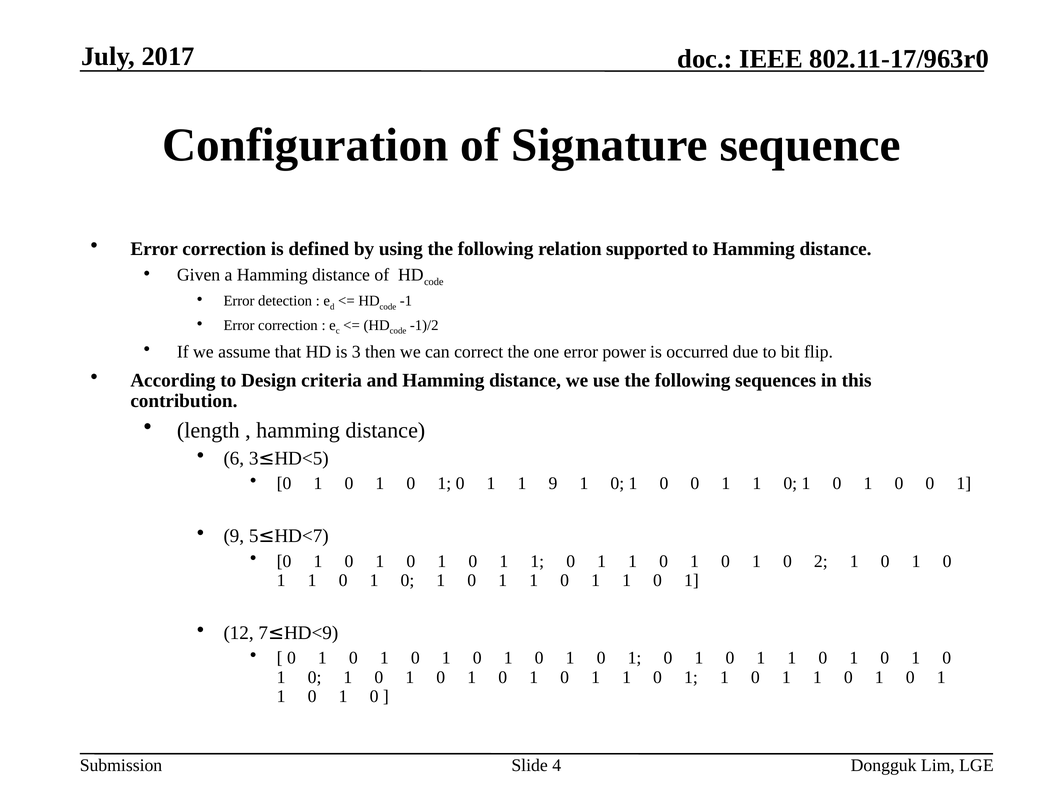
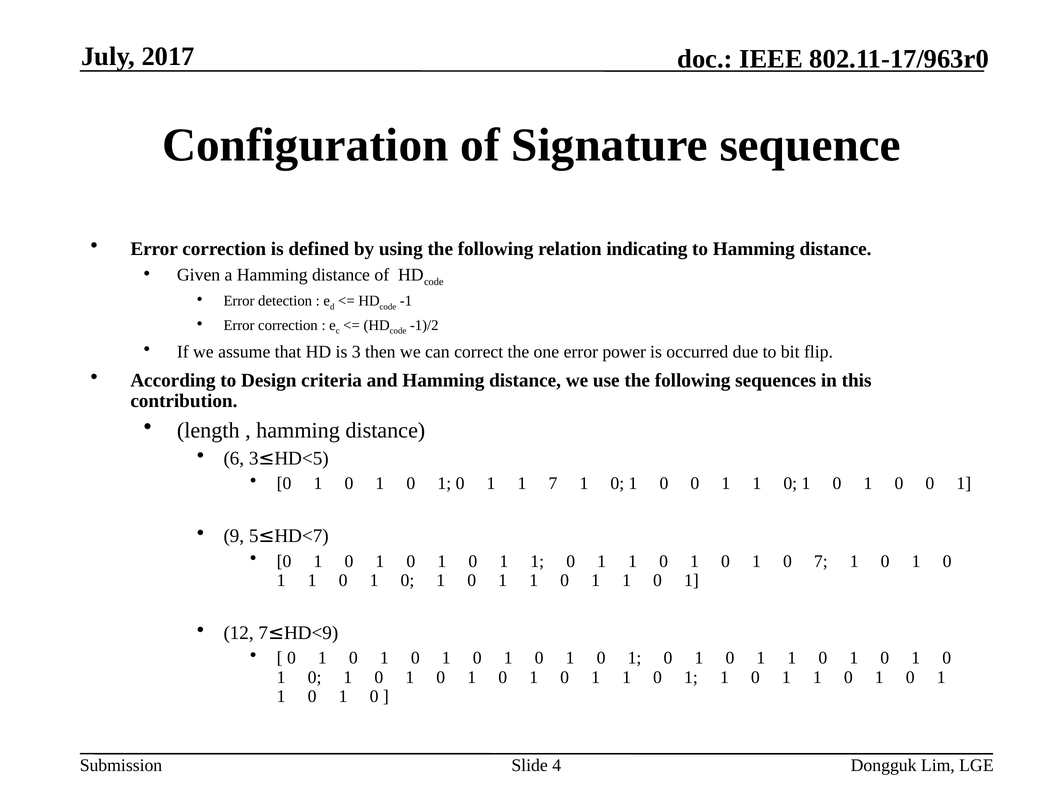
supported: supported -> indicating
1 9: 9 -> 7
0 2: 2 -> 7
